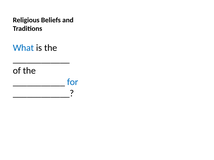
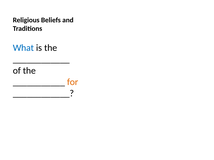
for colour: blue -> orange
